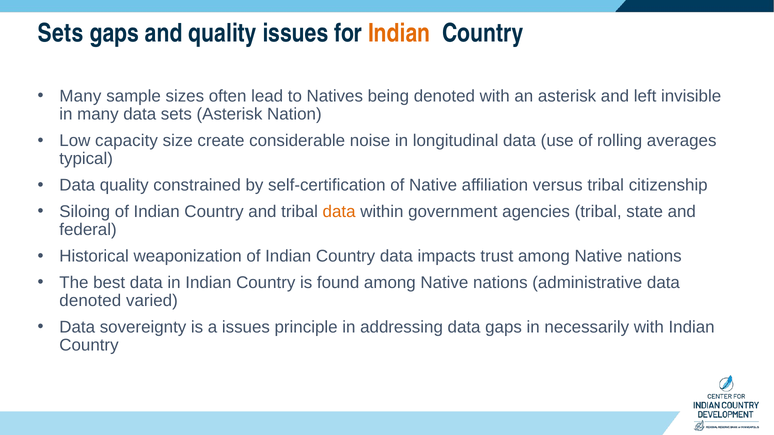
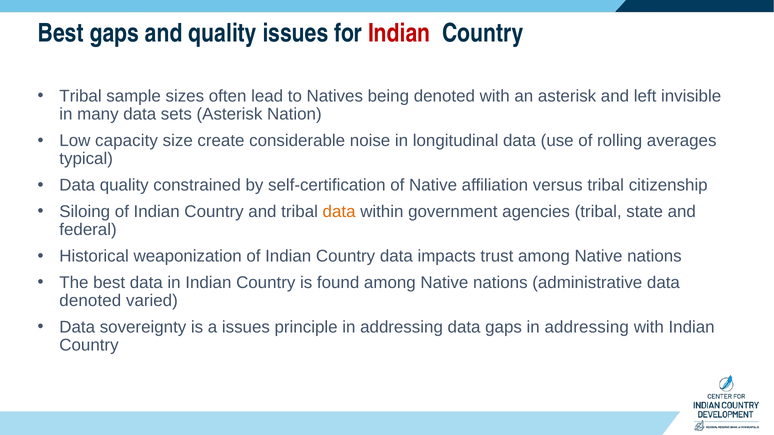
Sets at (61, 33): Sets -> Best
Indian at (399, 33) colour: orange -> red
Many at (80, 96): Many -> Tribal
gaps in necessarily: necessarily -> addressing
